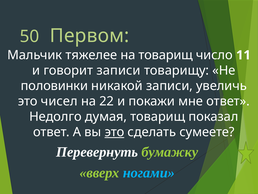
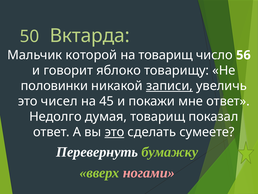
Первом: Первом -> Вктарда
тяжелее: тяжелее -> которой
11: 11 -> 56
говорит записи: записи -> яблоко
записи at (169, 86) underline: none -> present
22: 22 -> 45
ногами colour: light blue -> pink
